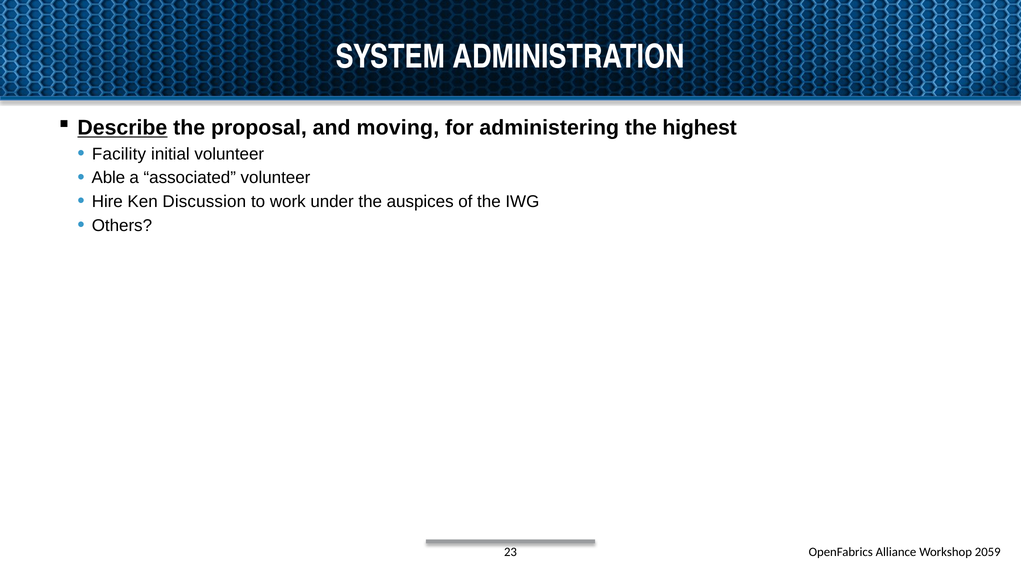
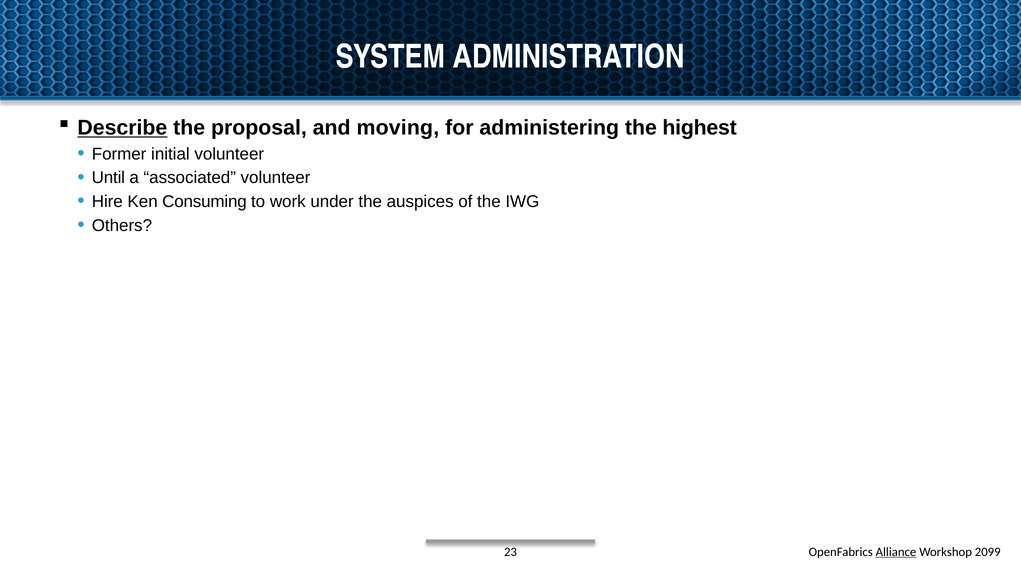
Facility: Facility -> Former
Able: Able -> Until
Discussion: Discussion -> Consuming
Alliance underline: none -> present
2059: 2059 -> 2099
